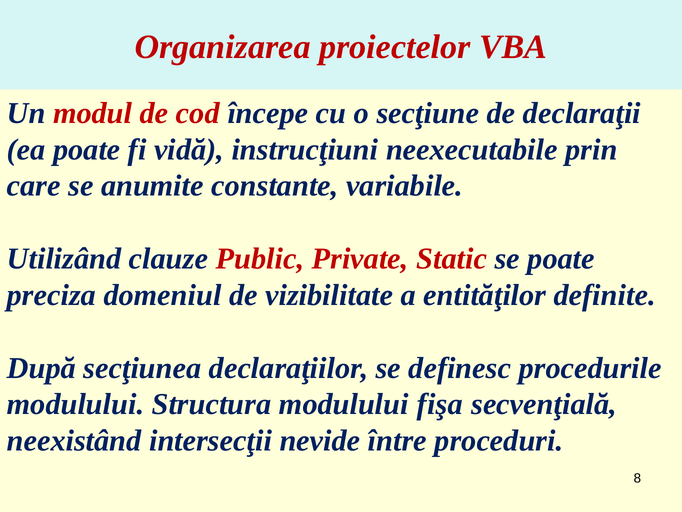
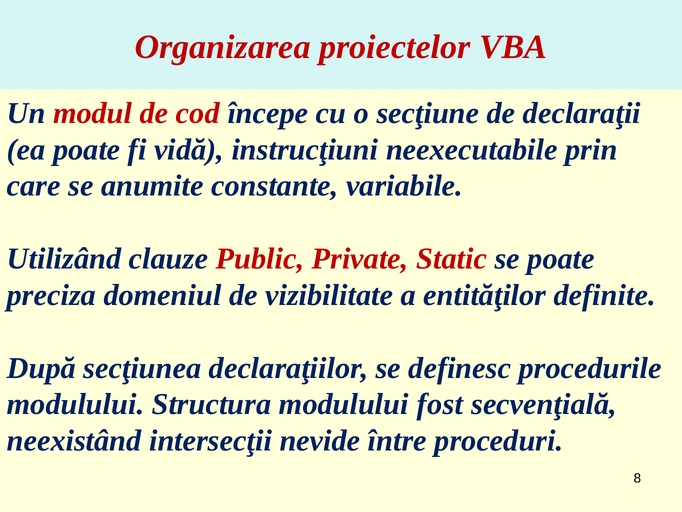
fişa: fişa -> fost
